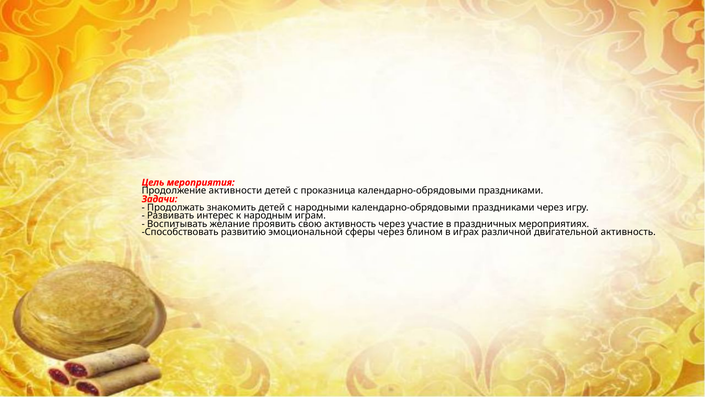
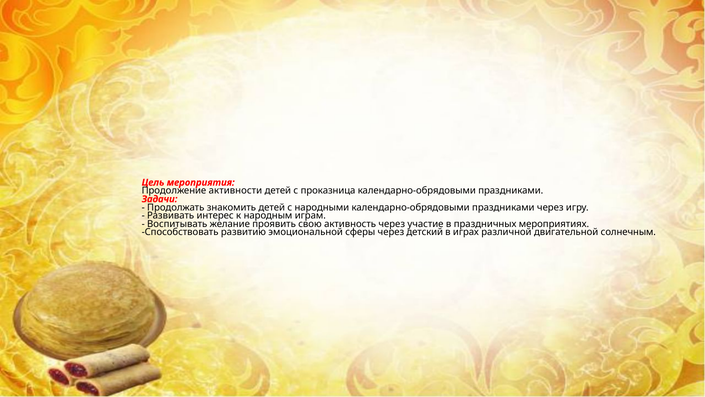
блином: блином -> детский
двигательной активность: активность -> солнечным
